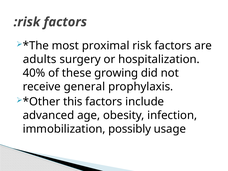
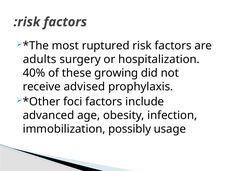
proximal: proximal -> ruptured
general: general -> advised
this: this -> foci
